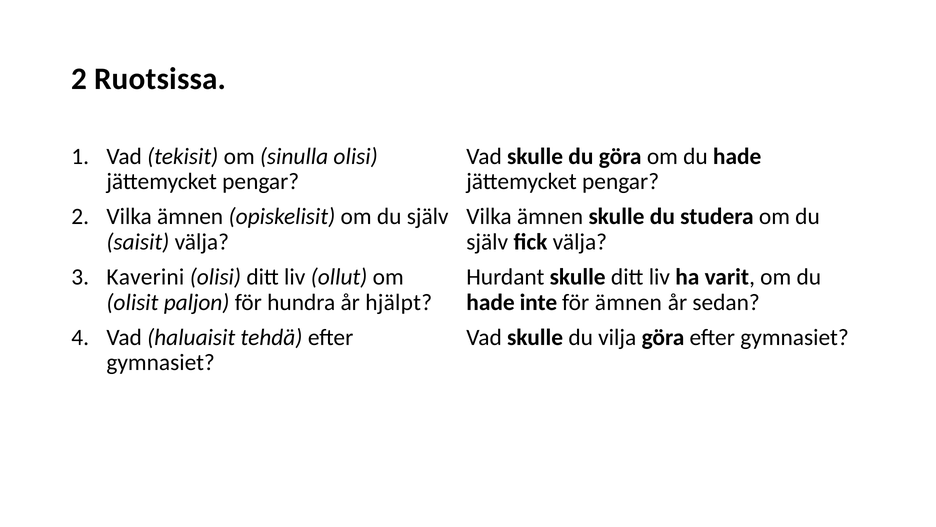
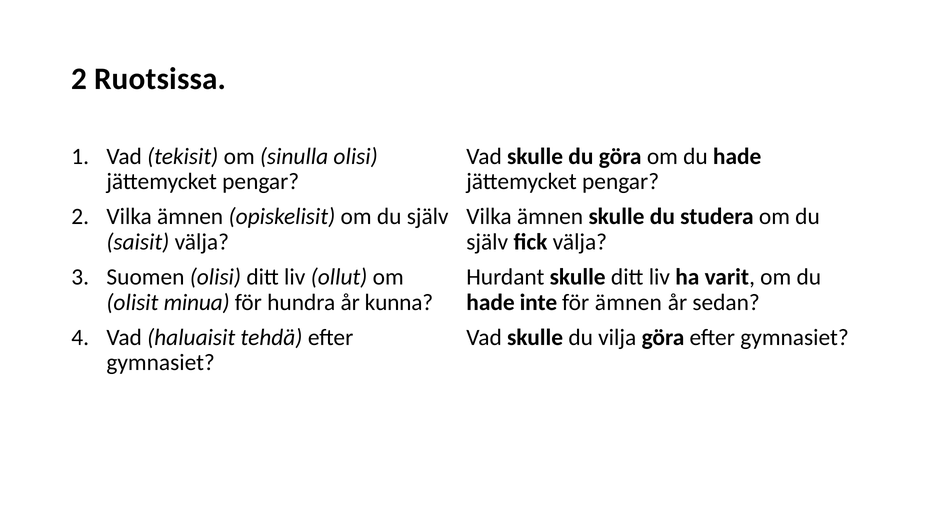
Kaverini: Kaverini -> Suomen
paljon: paljon -> minua
hjälpt: hjälpt -> kunna
